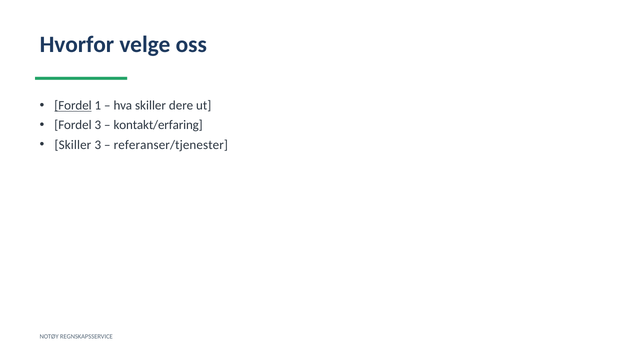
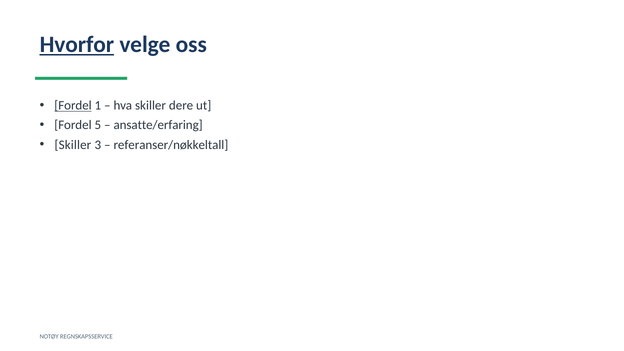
Hvorfor underline: none -> present
Fordel 3: 3 -> 5
kontakt/erfaring: kontakt/erfaring -> ansatte/erfaring
referanser/tjenester: referanser/tjenester -> referanser/nøkkeltall
